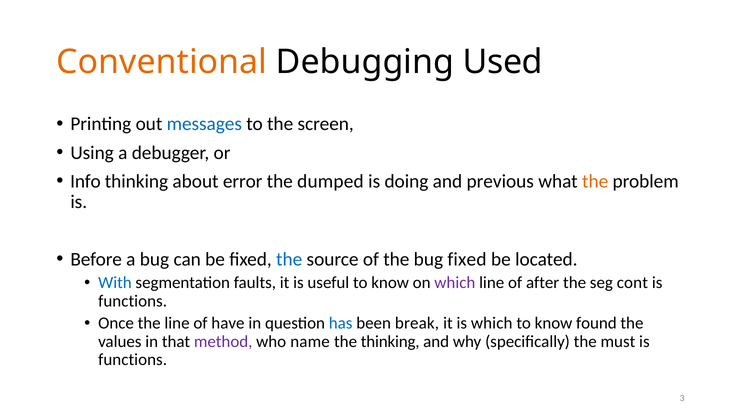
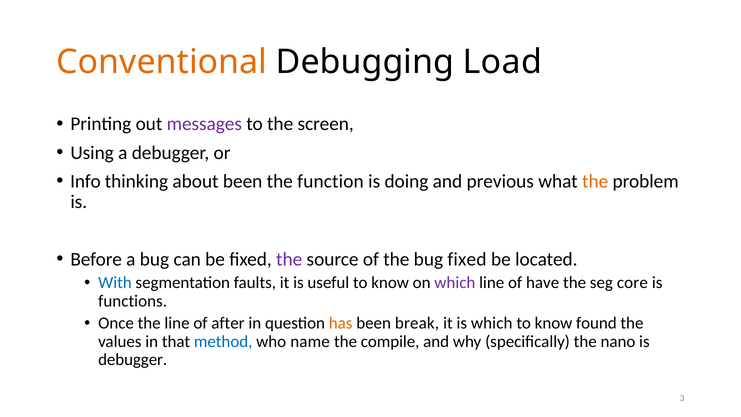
Used: Used -> Load
messages colour: blue -> purple
about error: error -> been
dumped: dumped -> function
the at (289, 259) colour: blue -> purple
after: after -> have
cont: cont -> core
have: have -> after
has colour: blue -> orange
method colour: purple -> blue
the thinking: thinking -> compile
must: must -> nano
functions at (133, 360): functions -> debugger
